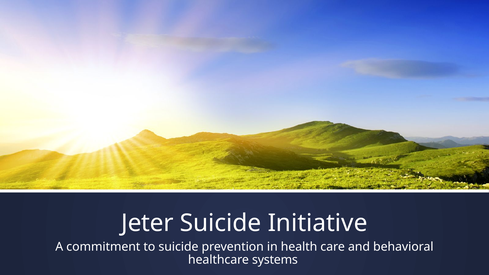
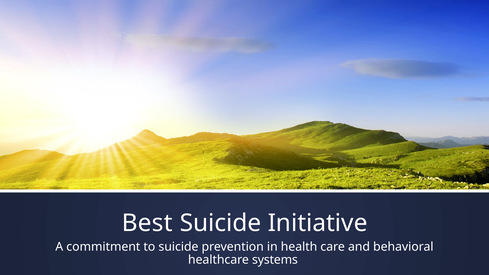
Jeter: Jeter -> Best
